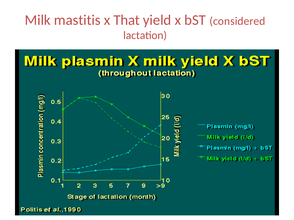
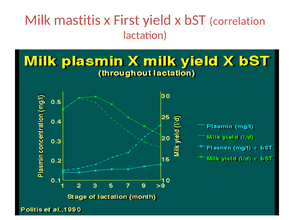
That: That -> First
considered: considered -> correlation
